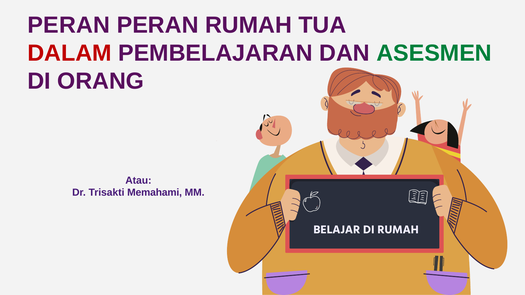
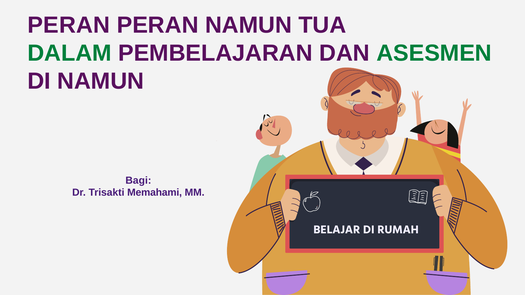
PERAN RUMAH: RUMAH -> NAMUN
DALAM colour: red -> green
DI ORANG: ORANG -> NAMUN
Atau: Atau -> Bagi
